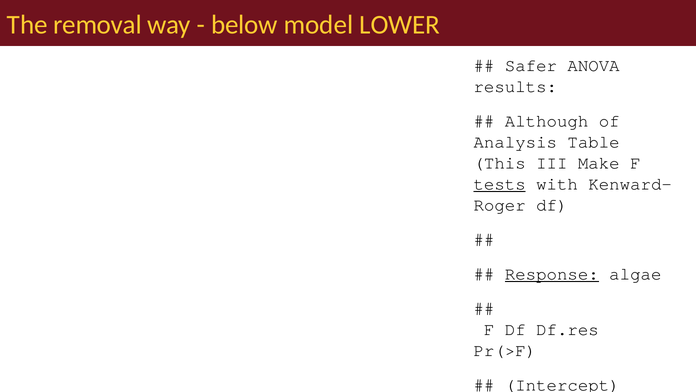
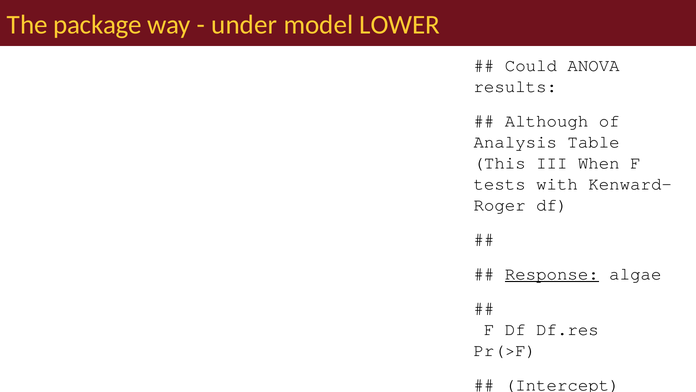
removal: removal -> package
below: below -> under
Safer: Safer -> Could
Make: Make -> When
tests underline: present -> none
